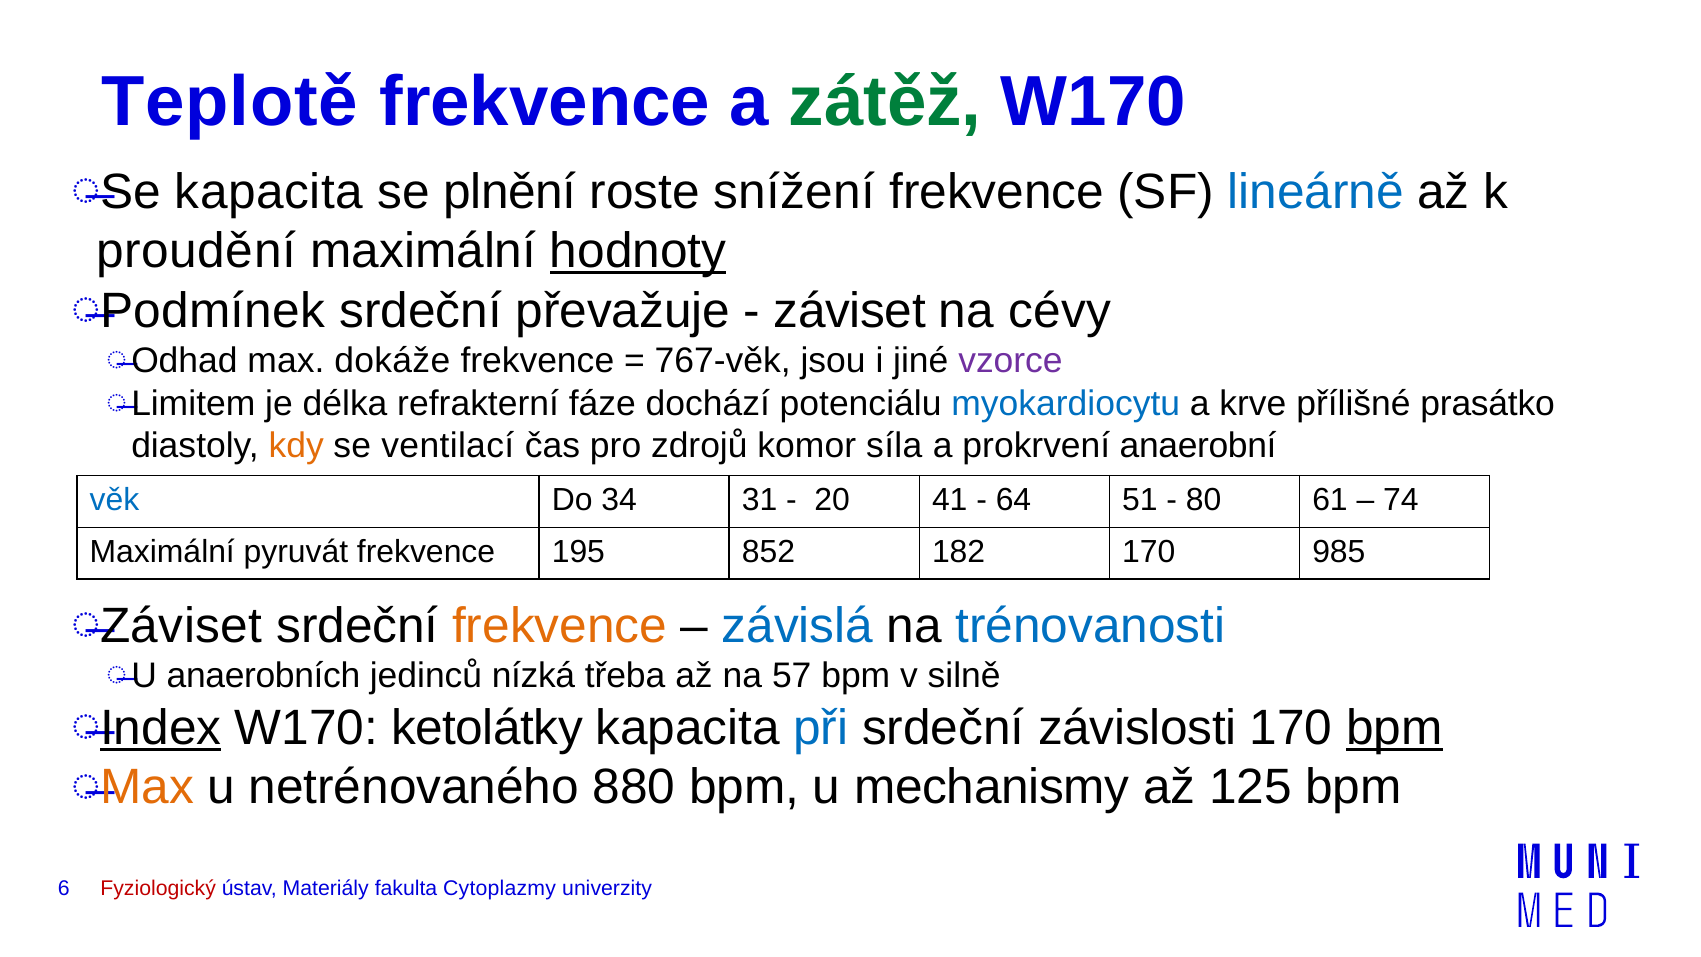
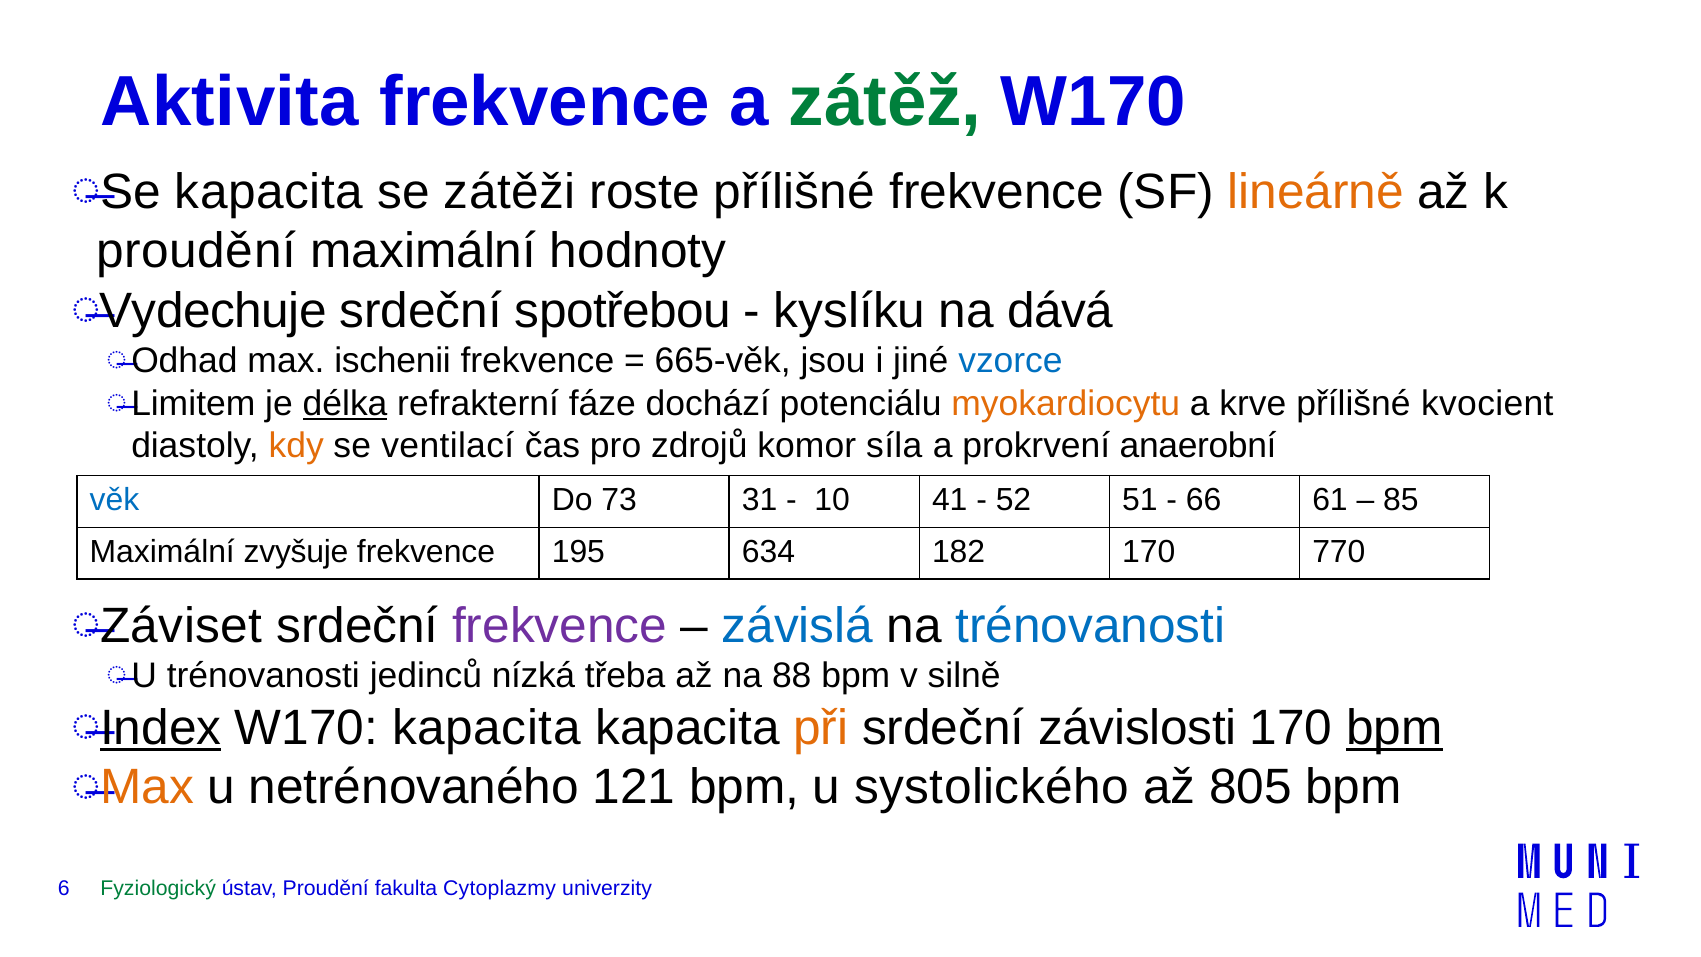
Teplotě: Teplotě -> Aktivita
plnění: plnění -> zátěži
roste snížení: snížení -> přílišné
lineárně colour: blue -> orange
hodnoty underline: present -> none
Podmínek: Podmínek -> Vydechuje
převažuje: převažuje -> spotřebou
záviset at (850, 311): záviset -> kyslíku
cévy: cévy -> dává
dokáže: dokáže -> ischenii
767-věk: 767-věk -> 665-věk
vzorce colour: purple -> blue
délka underline: none -> present
myokardiocytu colour: blue -> orange
prasátko: prasátko -> kvocient
34: 34 -> 73
20: 20 -> 10
64: 64 -> 52
80: 80 -> 66
74: 74 -> 85
pyruvát: pyruvát -> zvyšuje
852: 852 -> 634
985: 985 -> 770
frekvence at (560, 626) colour: orange -> purple
anaerobních at (263, 676): anaerobních -> trénovanosti
57: 57 -> 88
W170 ketolátky: ketolátky -> kapacita
při colour: blue -> orange
880: 880 -> 121
mechanismy: mechanismy -> systolického
125: 125 -> 805
Fyziologický colour: red -> green
ústav Materiály: Materiály -> Proudění
